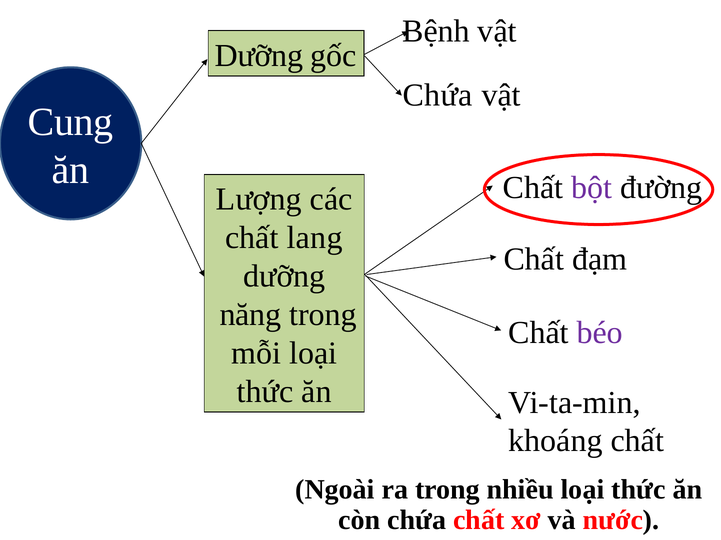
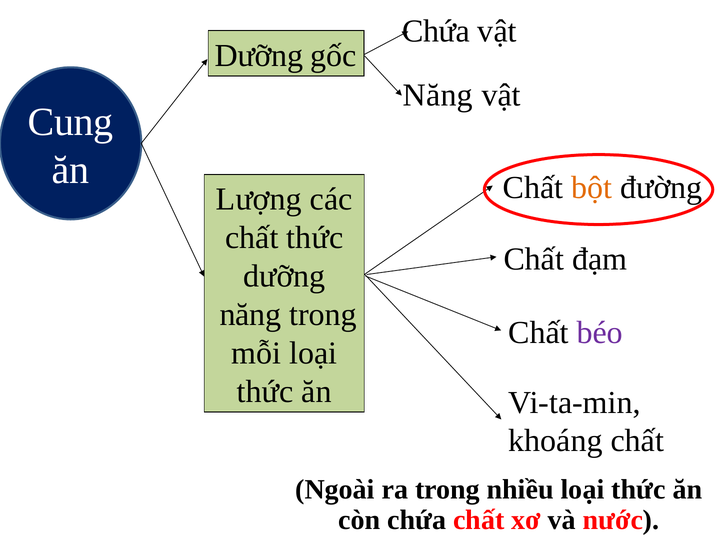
Bệnh at (436, 31): Bệnh -> Chứa
Chứa at (438, 95): Chứa -> Năng
bột colour: purple -> orange
chất lang: lang -> thức
